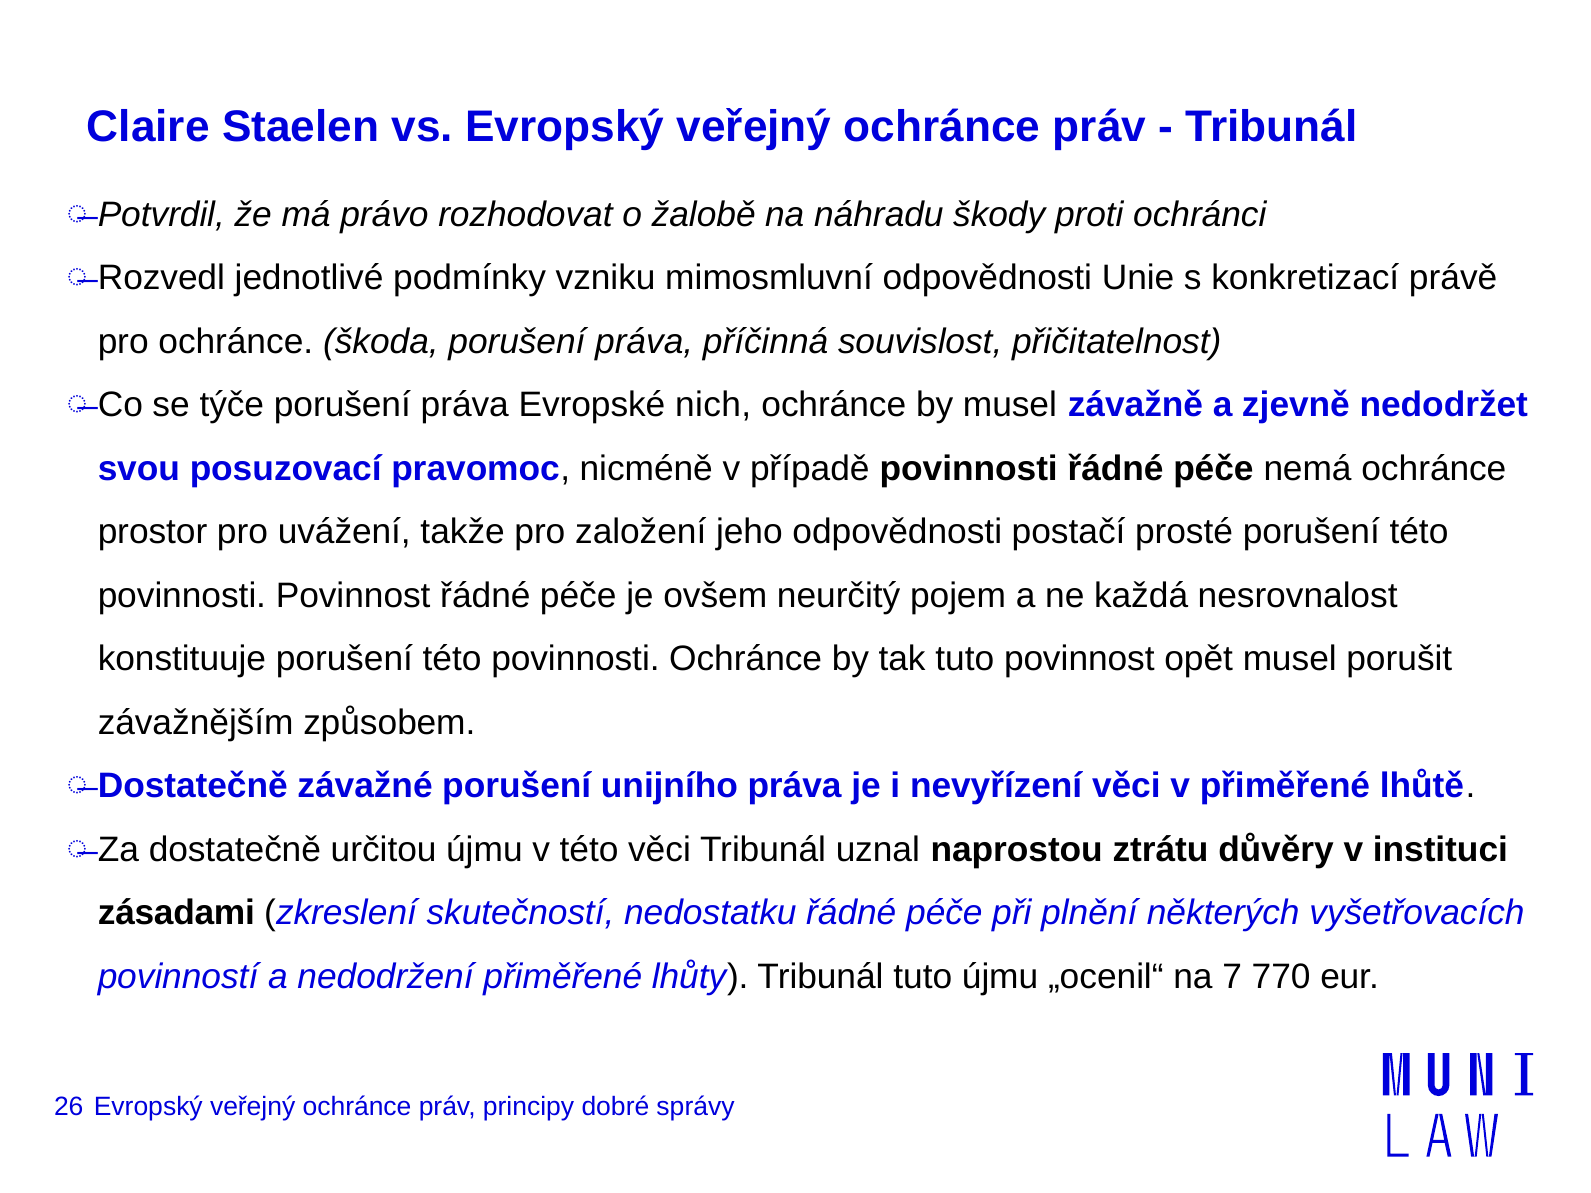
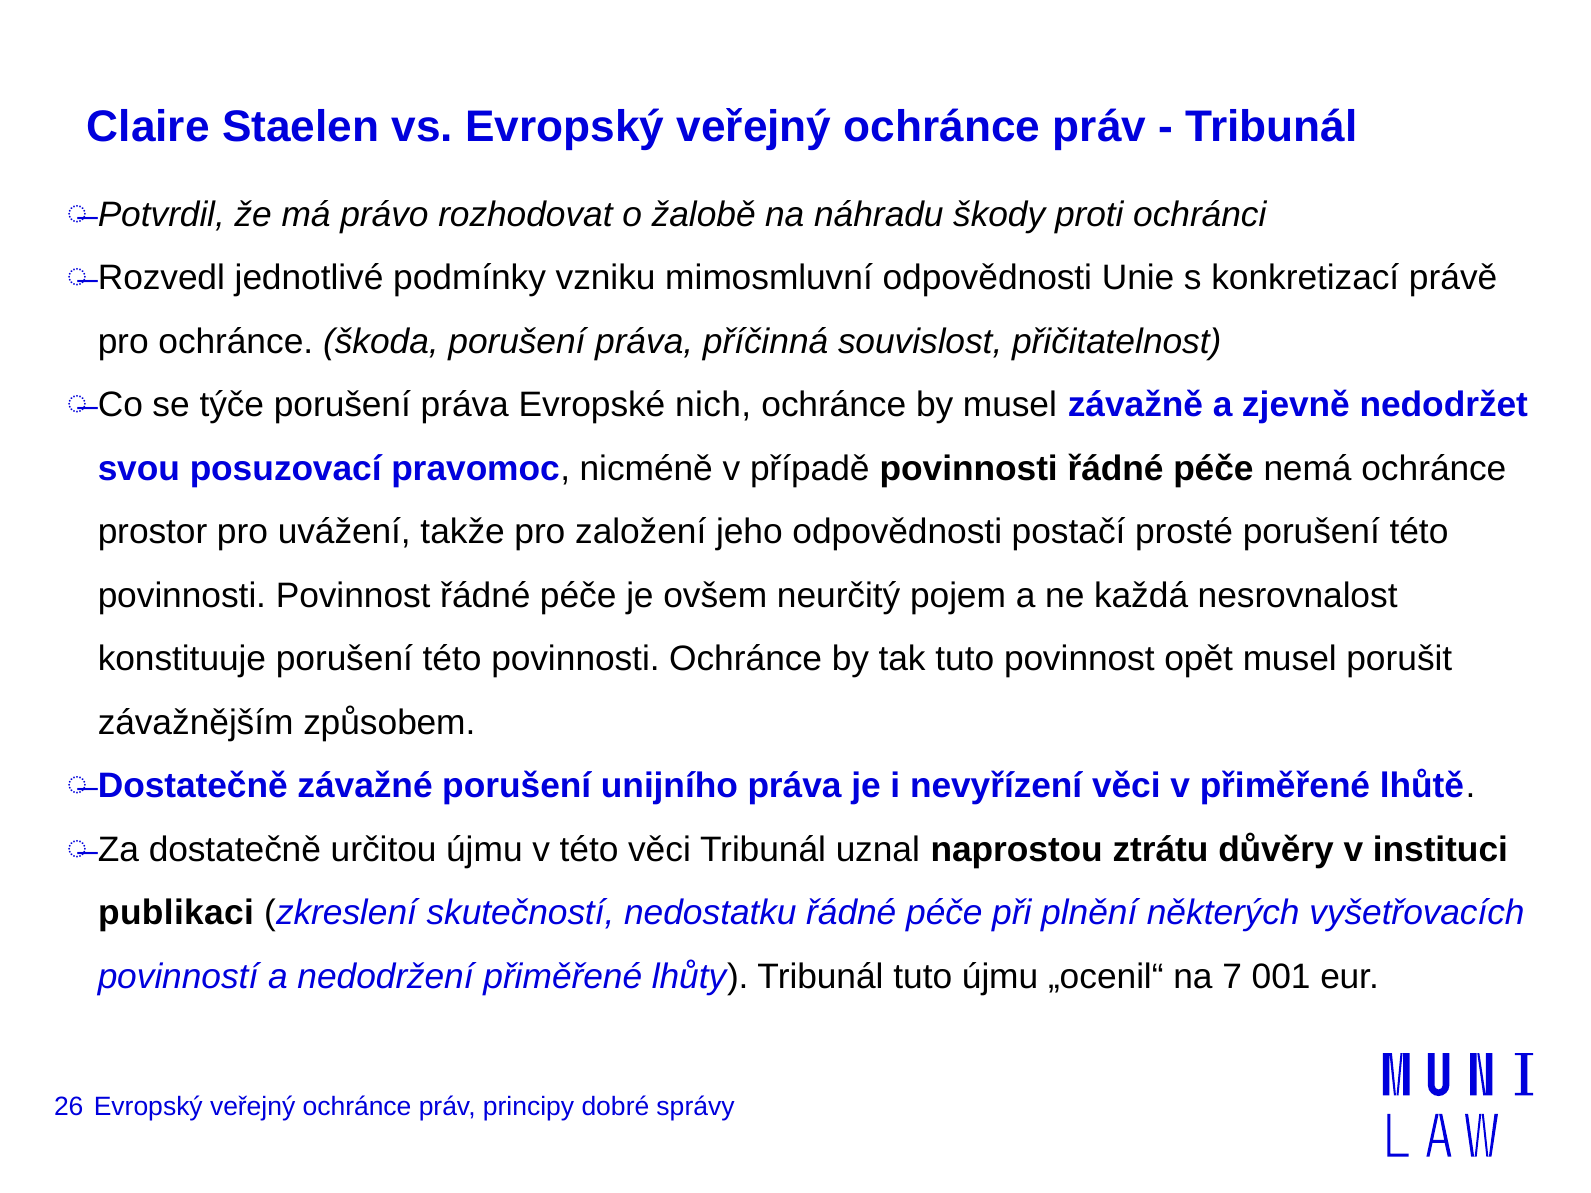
zásadami: zásadami -> publikaci
770: 770 -> 001
